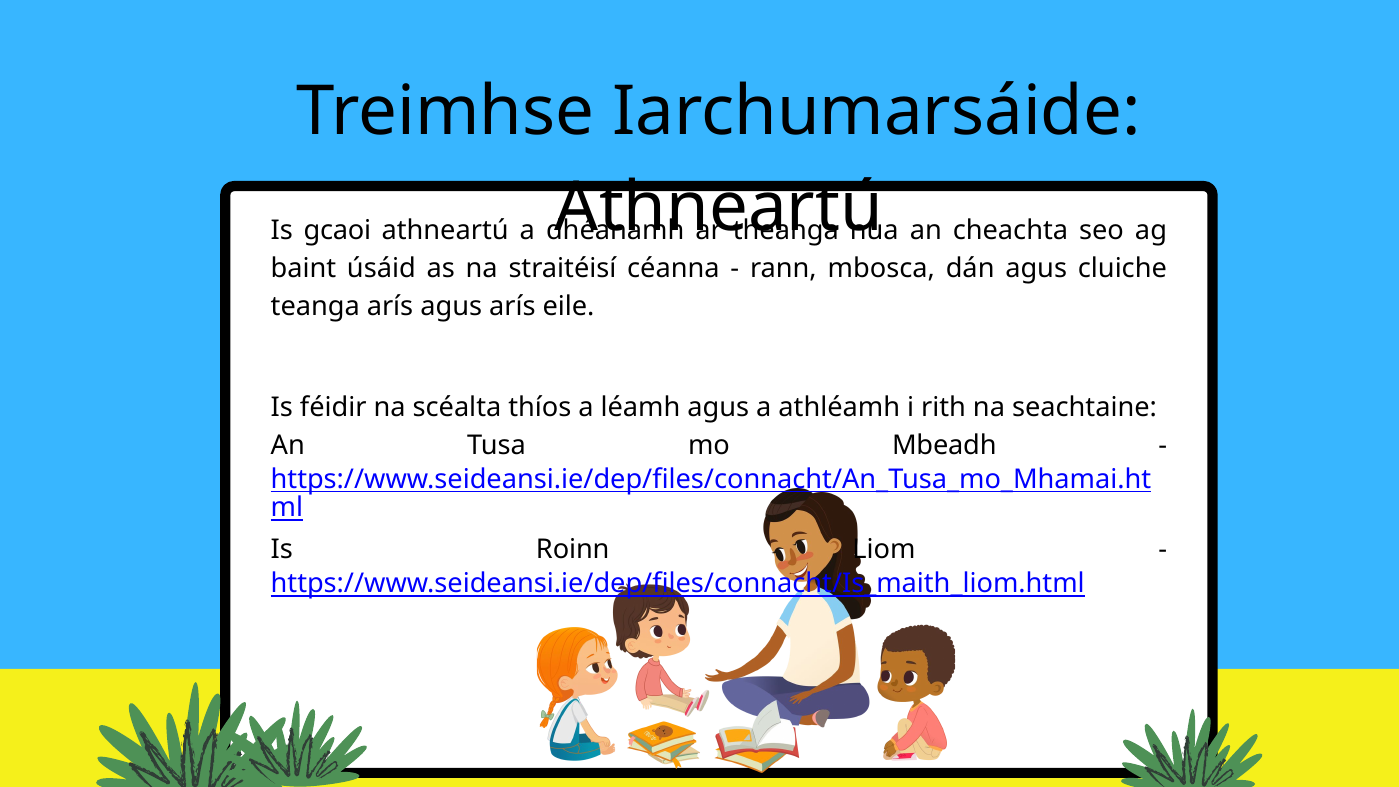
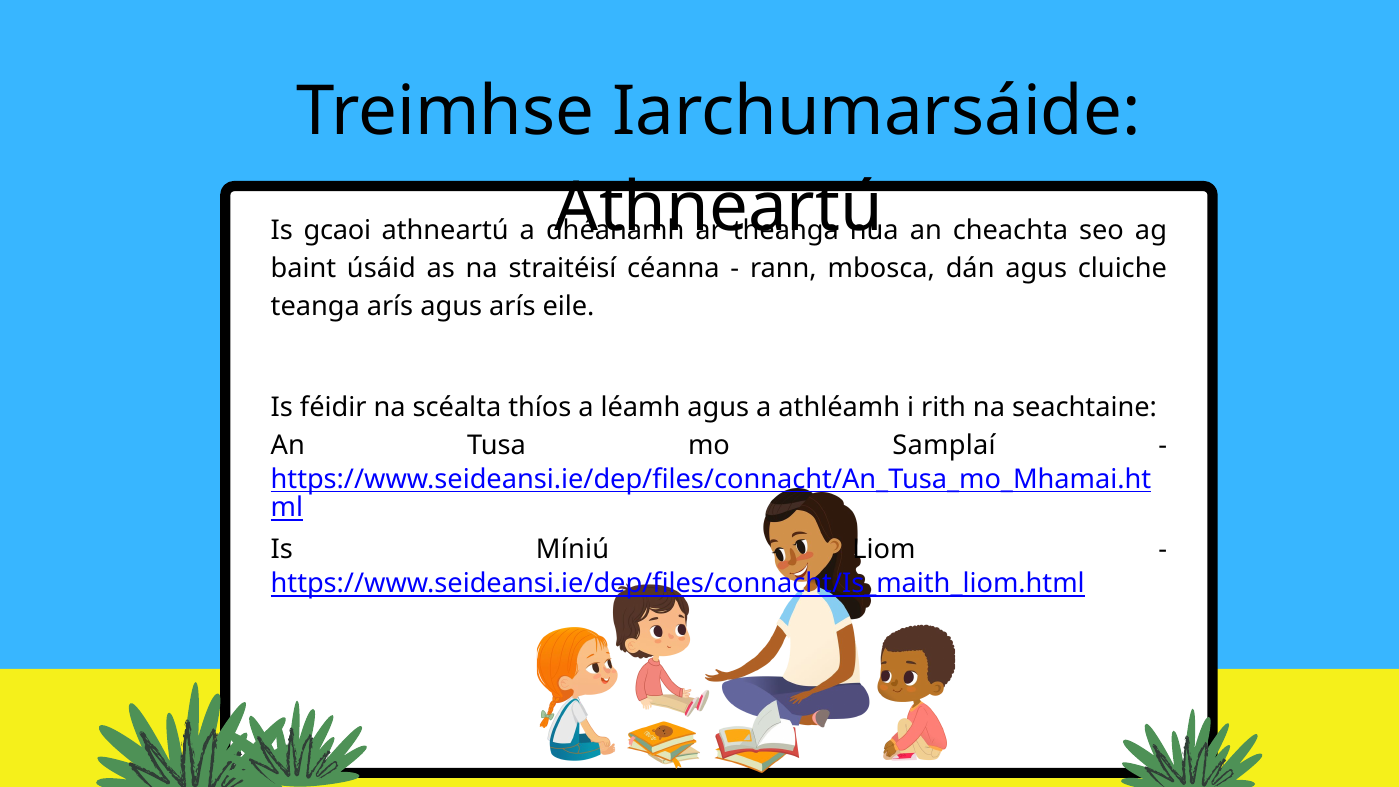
Mbeadh: Mbeadh -> Samplaí
Roinn: Roinn -> Míniú
